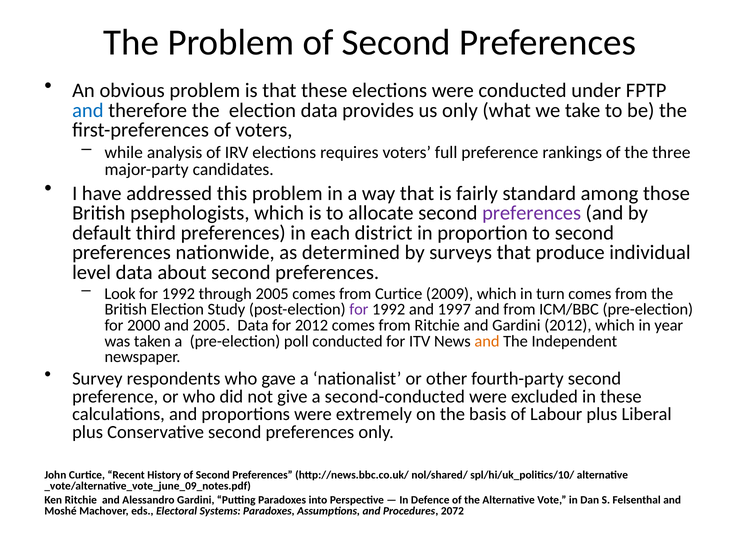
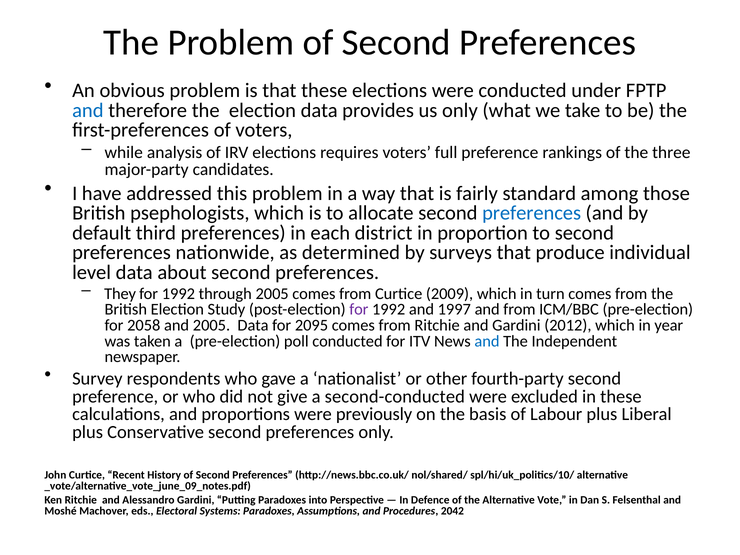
preferences at (532, 213) colour: purple -> blue
Look: Look -> They
2000: 2000 -> 2058
for 2012: 2012 -> 2095
and at (487, 341) colour: orange -> blue
extremely: extremely -> previously
2072: 2072 -> 2042
